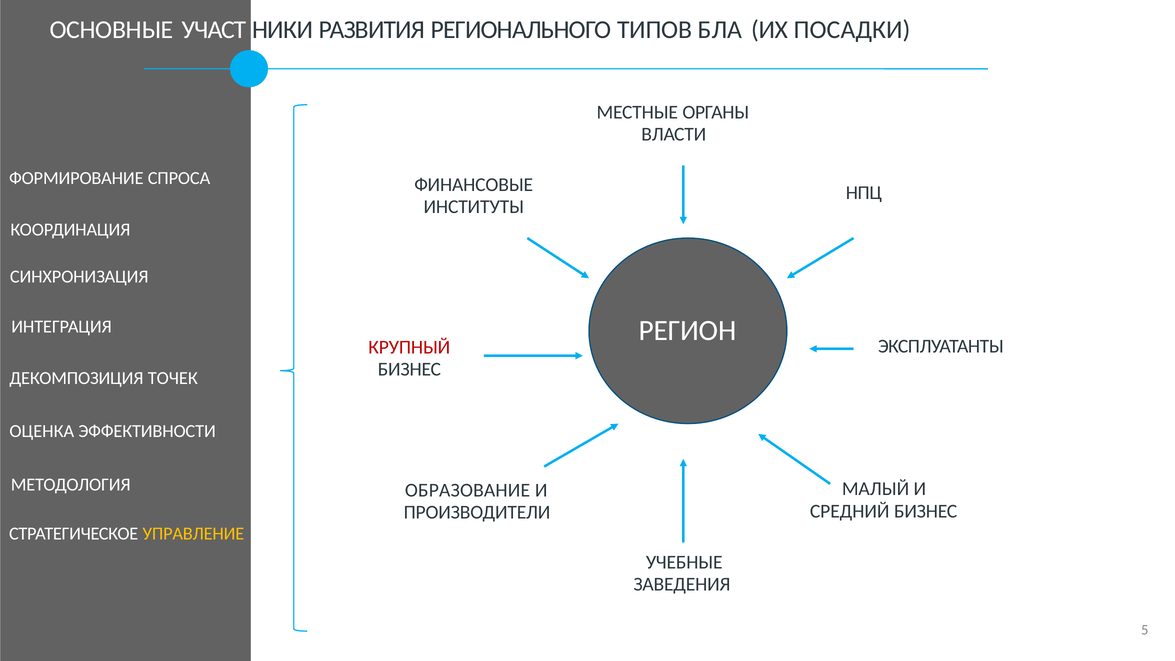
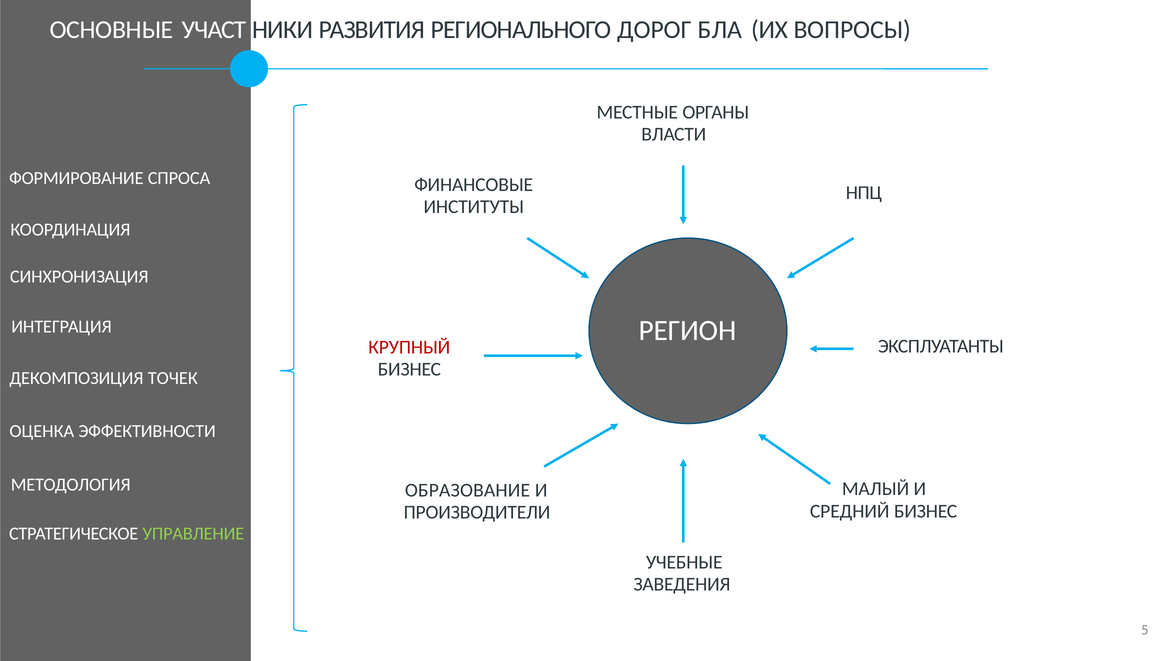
ТИПОВ: ТИПОВ -> ДОРОГ
ПОСАДКИ: ПОСАДКИ -> ВОПРОСЫ
УПРАВЛЕНИЕ colour: yellow -> light green
